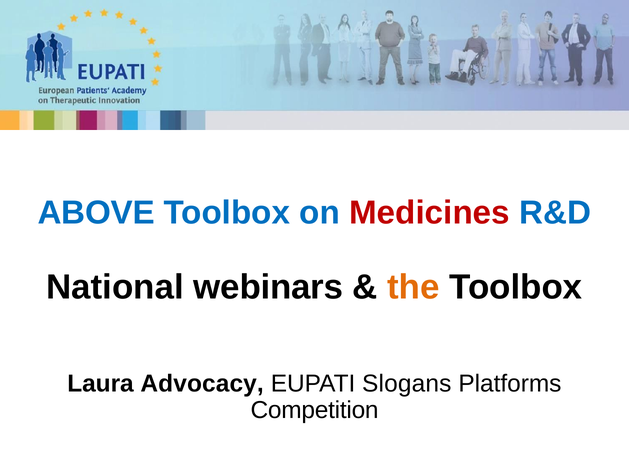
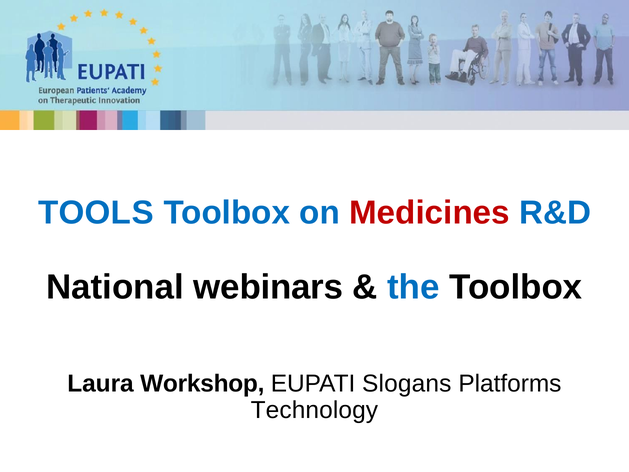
ABOVE: ABOVE -> TOOLS
the colour: orange -> blue
Advocacy: Advocacy -> Workshop
Competition: Competition -> Technology
